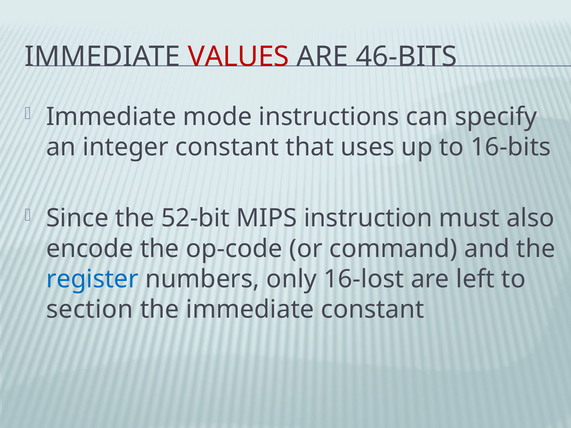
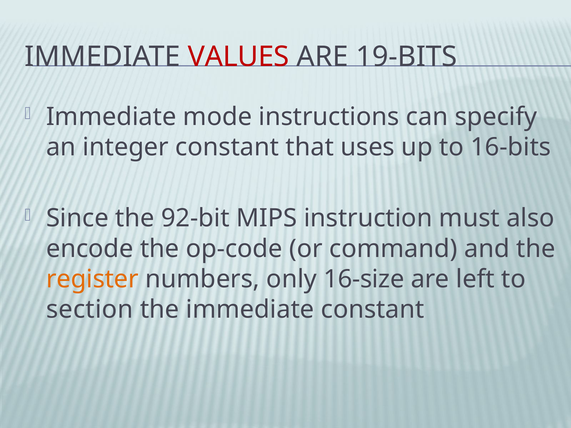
46-BITS: 46-BITS -> 19-BITS
52-bit: 52-bit -> 92-bit
register colour: blue -> orange
16-lost: 16-lost -> 16-size
